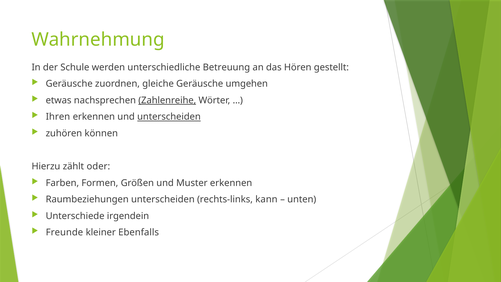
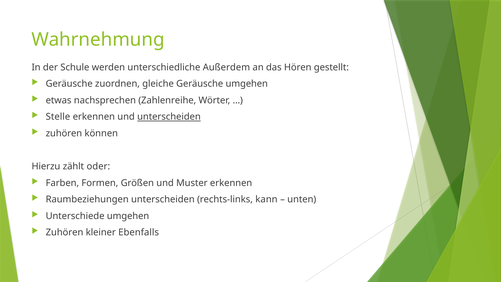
Betreuung: Betreuung -> Außerdem
Zahlenreihe underline: present -> none
Ihren: Ihren -> Stelle
Unterschiede irgendein: irgendein -> umgehen
Freunde at (64, 232): Freunde -> Zuhören
